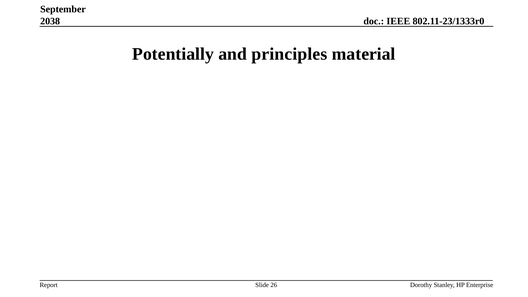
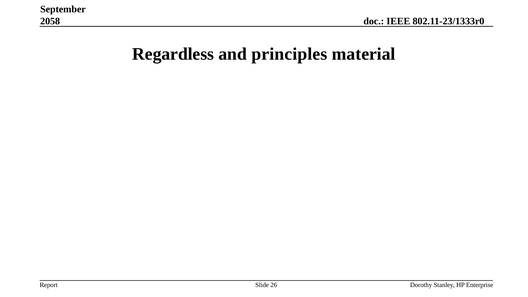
2038: 2038 -> 2058
Potentially: Potentially -> Regardless
